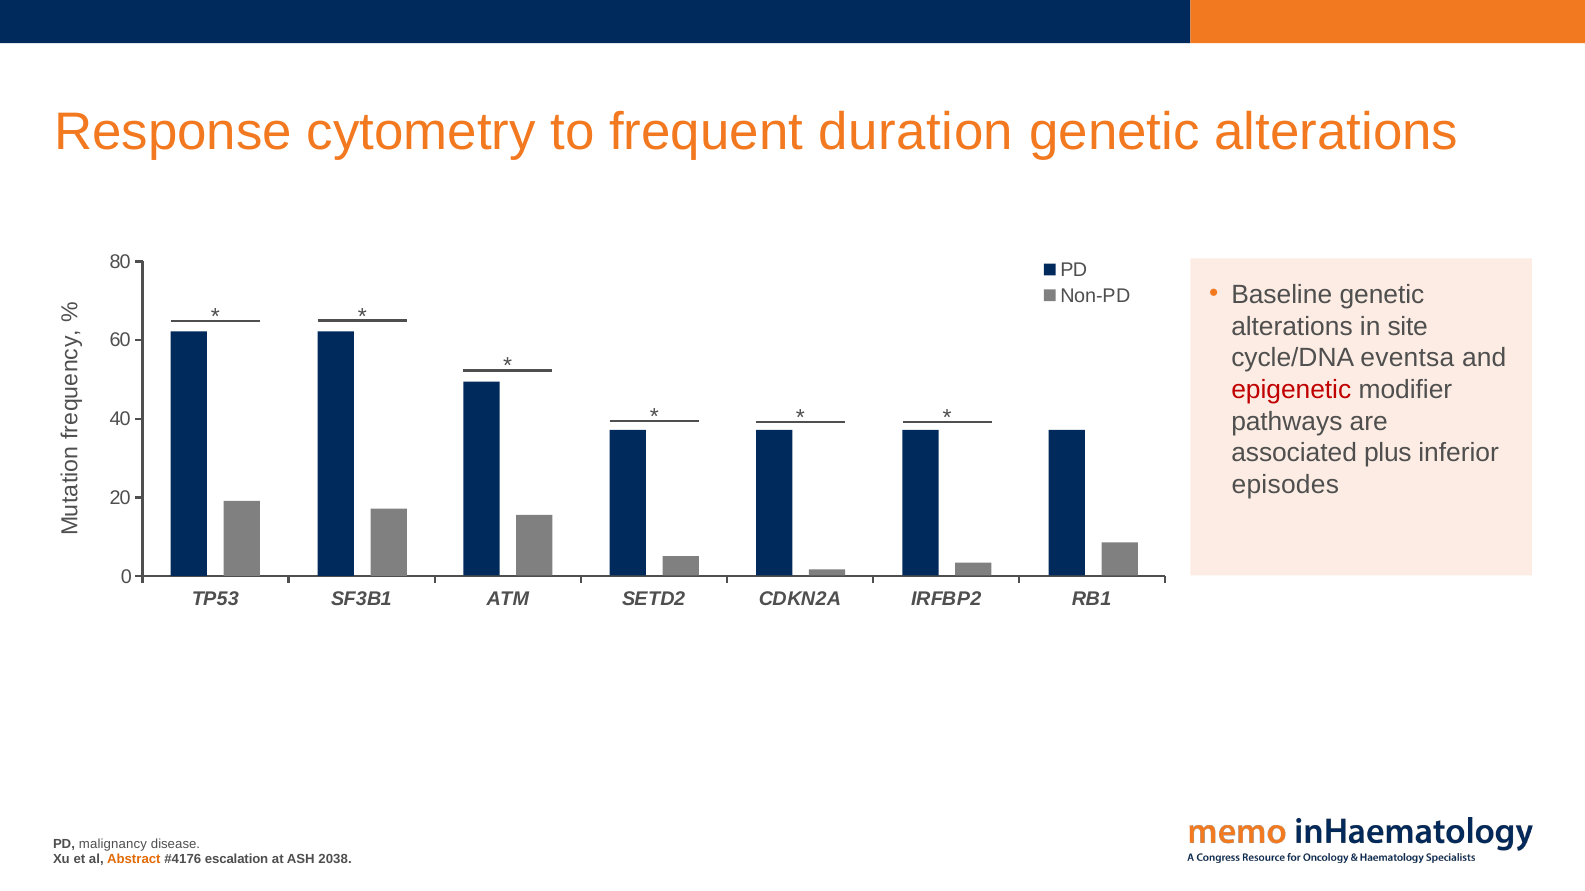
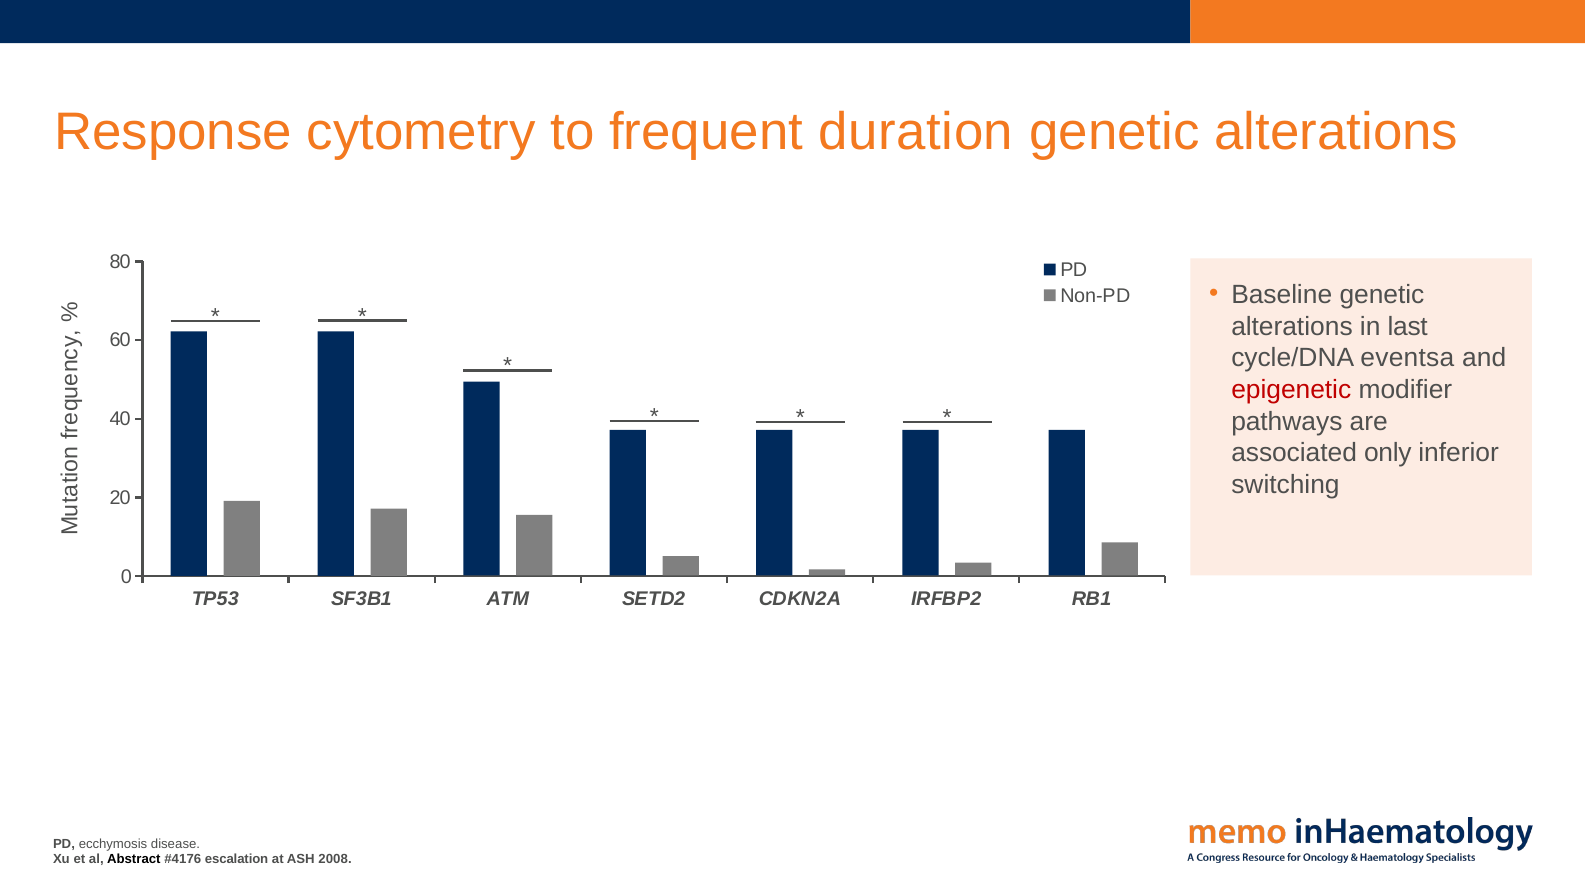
site: site -> last
plus: plus -> only
episodes: episodes -> switching
malignancy: malignancy -> ecchymosis
Abstract colour: orange -> black
2038: 2038 -> 2008
